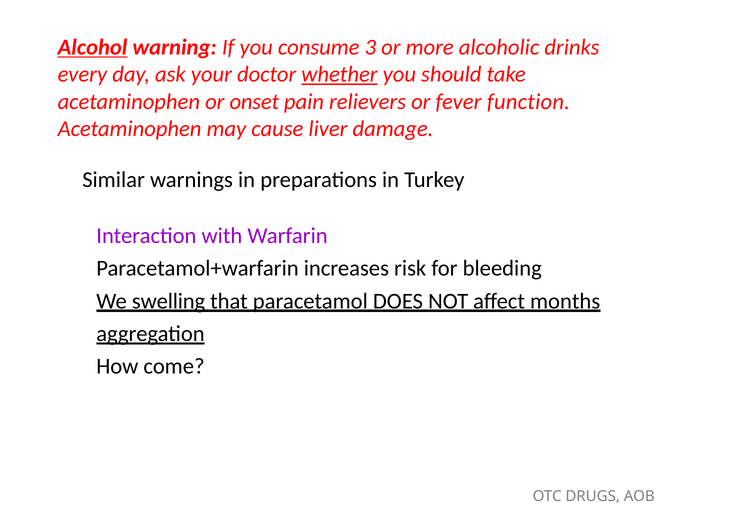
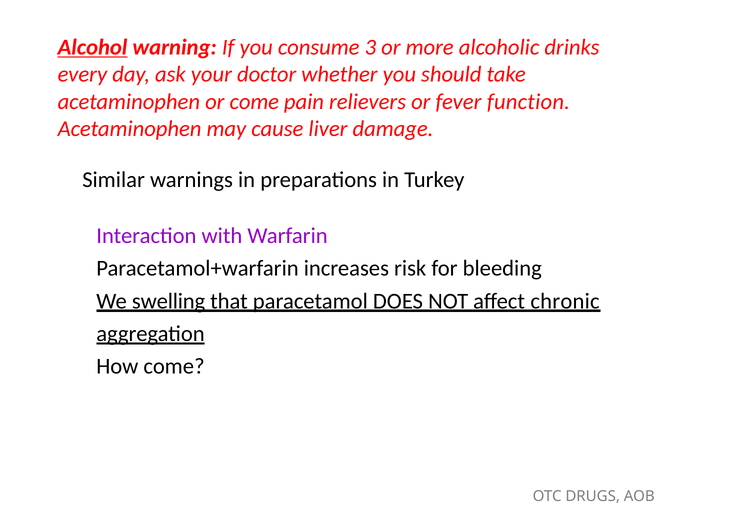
whether underline: present -> none
or onset: onset -> come
months: months -> chronic
